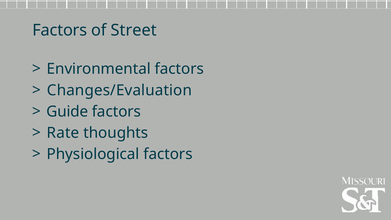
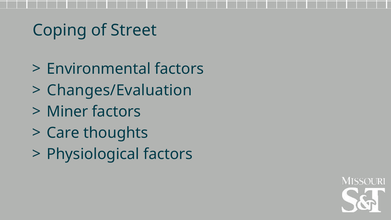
Factors at (60, 30): Factors -> Coping
Guide: Guide -> Miner
Rate: Rate -> Care
